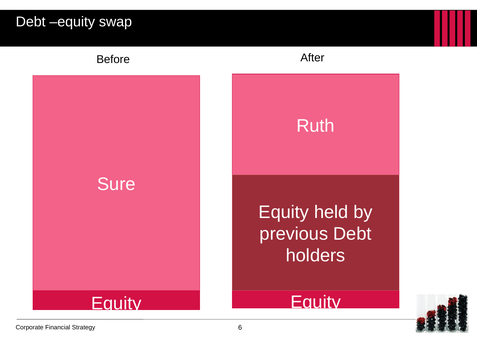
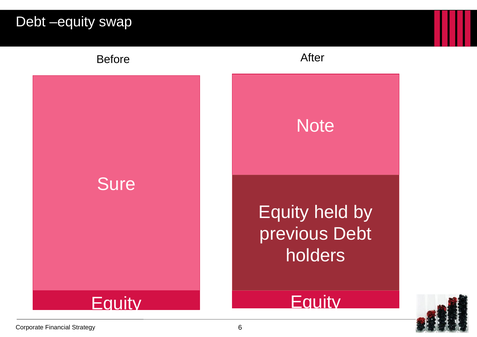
Ruth: Ruth -> Note
